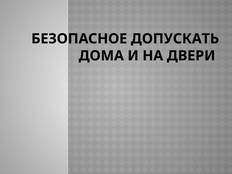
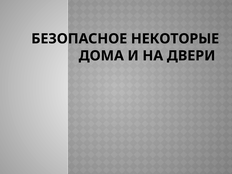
ДОПУСКАТЬ: ДОПУСКАТЬ -> НЕКОТОРЫЕ
